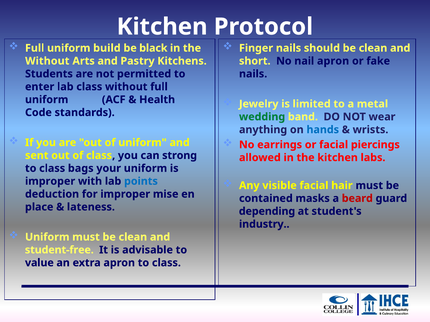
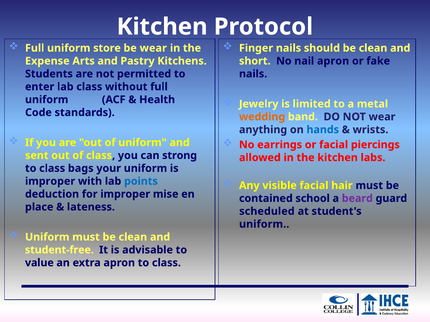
build: build -> store
be black: black -> wear
Without at (47, 61): Without -> Expense
wedding colour: green -> orange
masks: masks -> school
beard colour: red -> purple
depending: depending -> scheduled
industry at (264, 224): industry -> uniform
